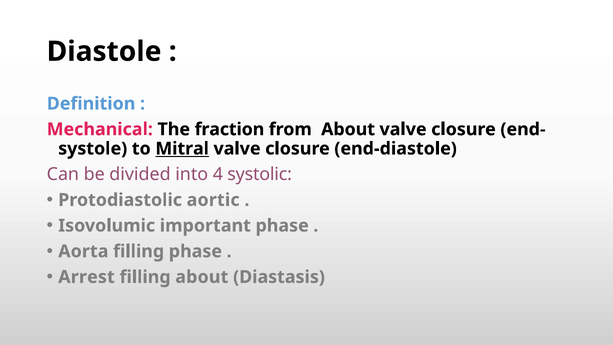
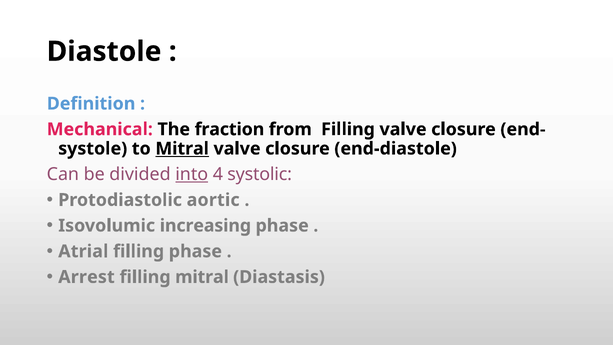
from About: About -> Filling
into underline: none -> present
important: important -> increasing
Aorta: Aorta -> Atrial
filling about: about -> mitral
